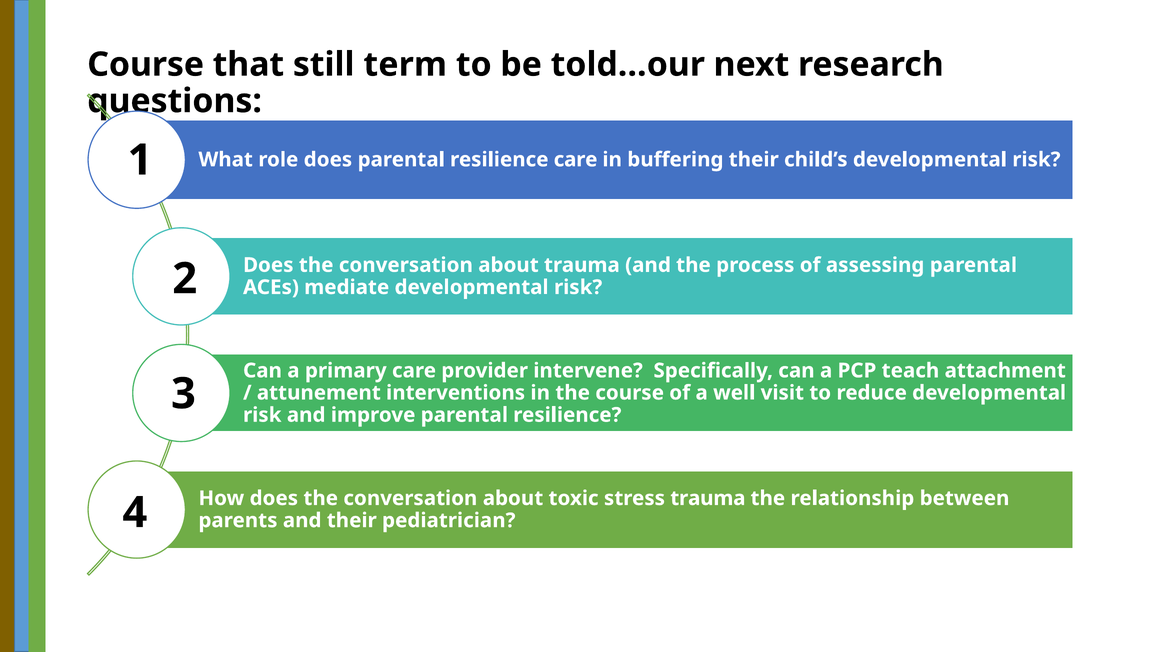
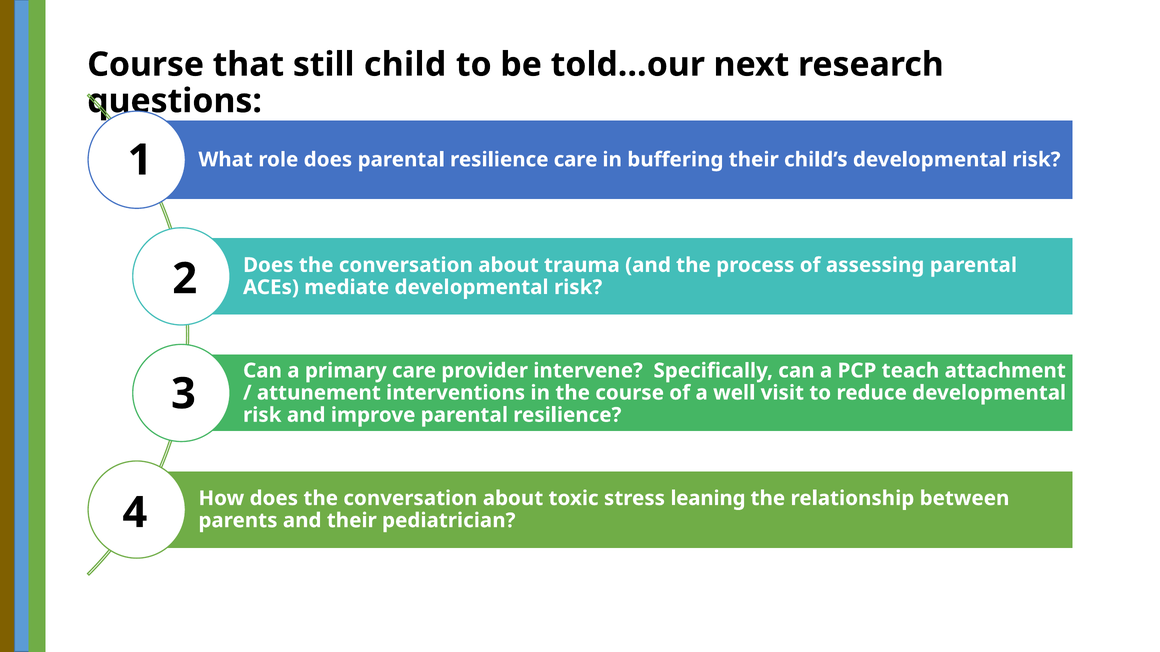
term: term -> child
stress trauma: trauma -> leaning
